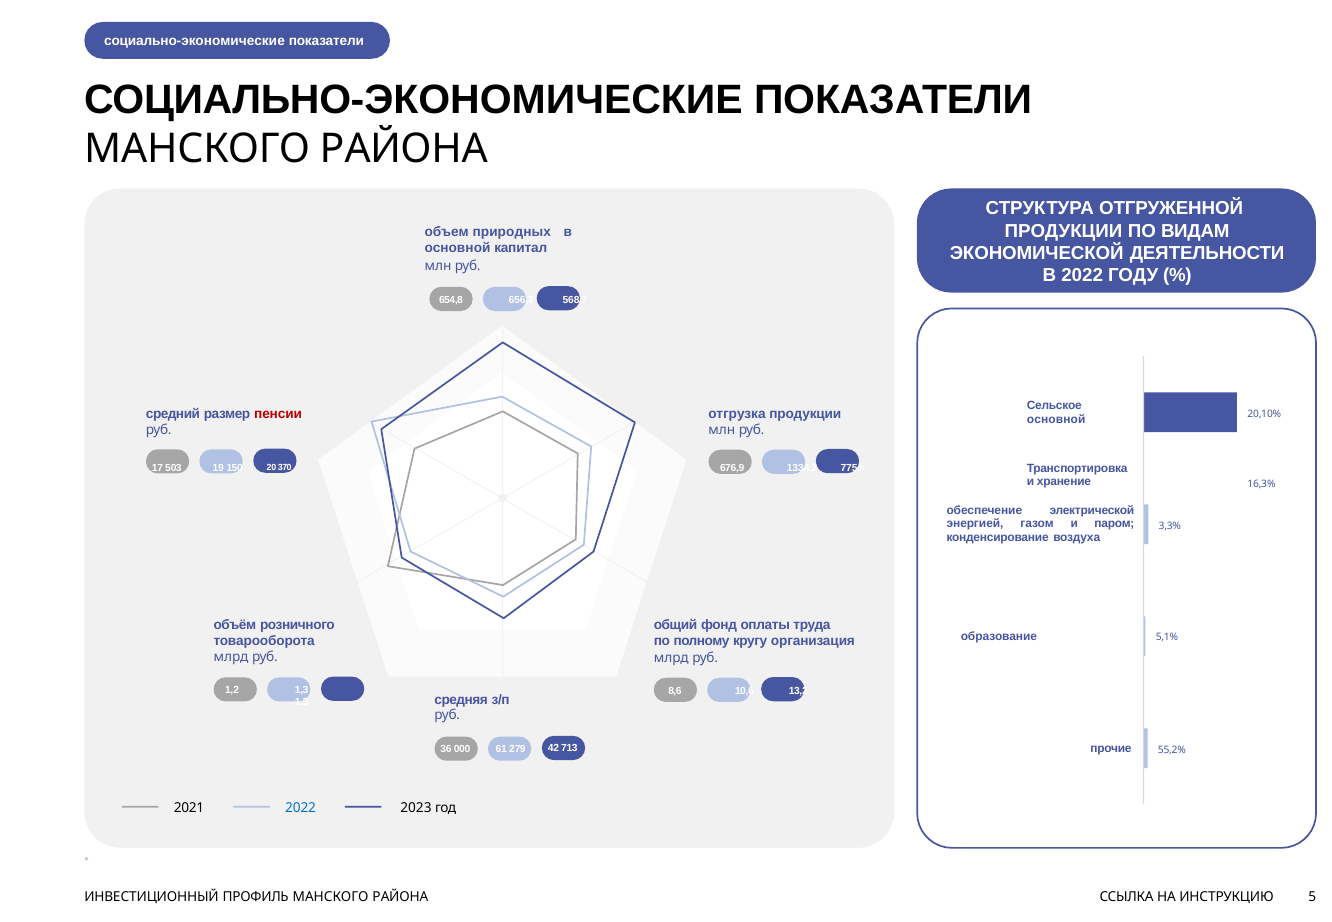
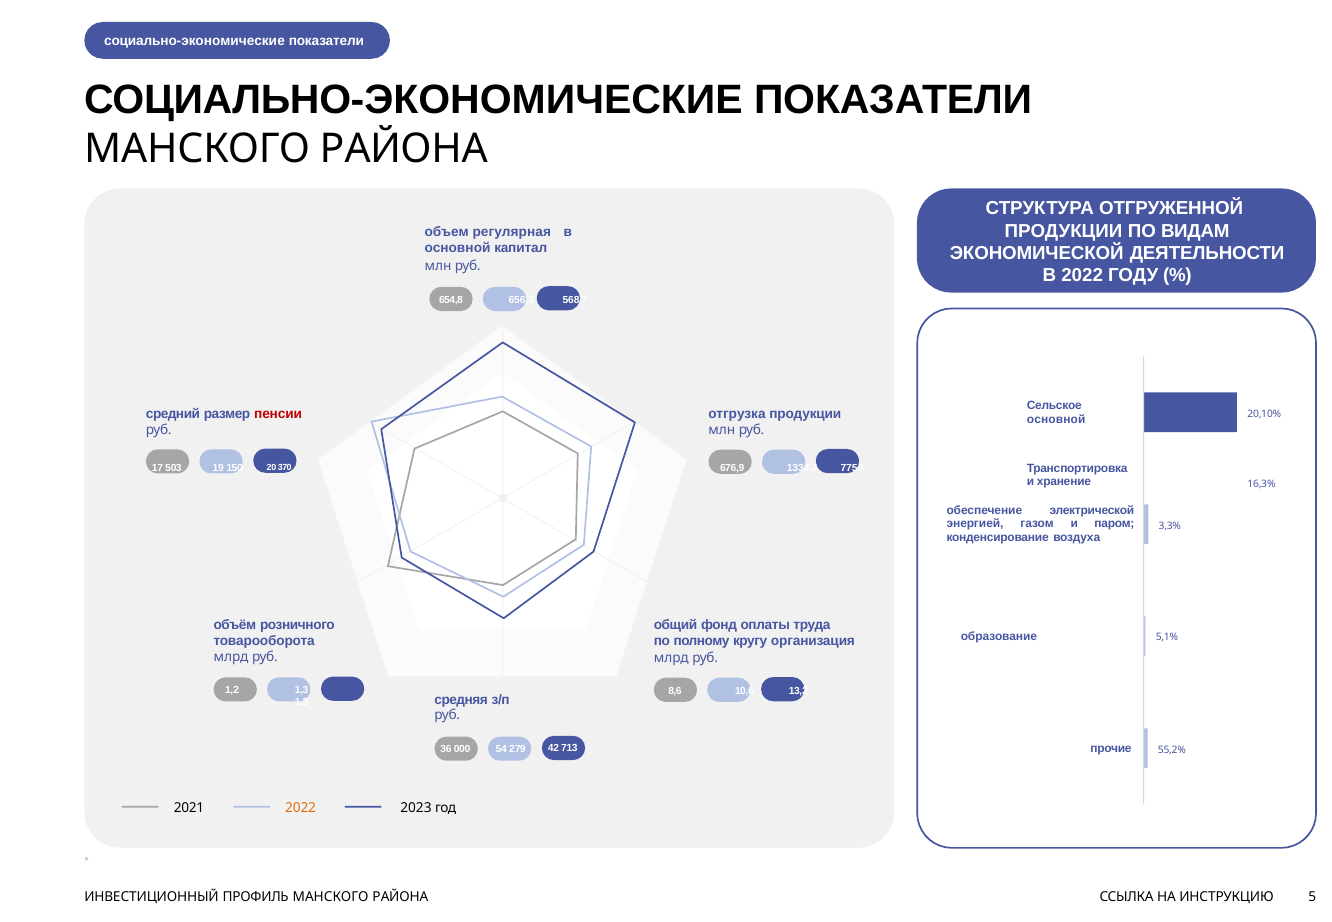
природных: природных -> регулярная
61: 61 -> 54
2022 at (301, 808) colour: blue -> orange
